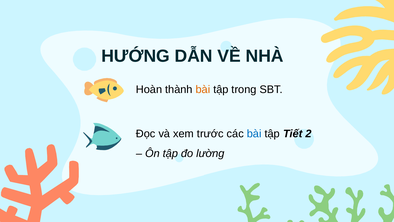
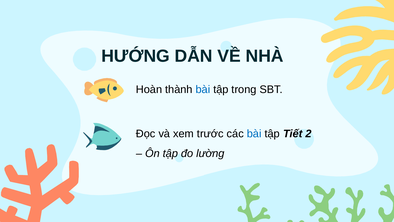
bài at (203, 89) colour: orange -> blue
